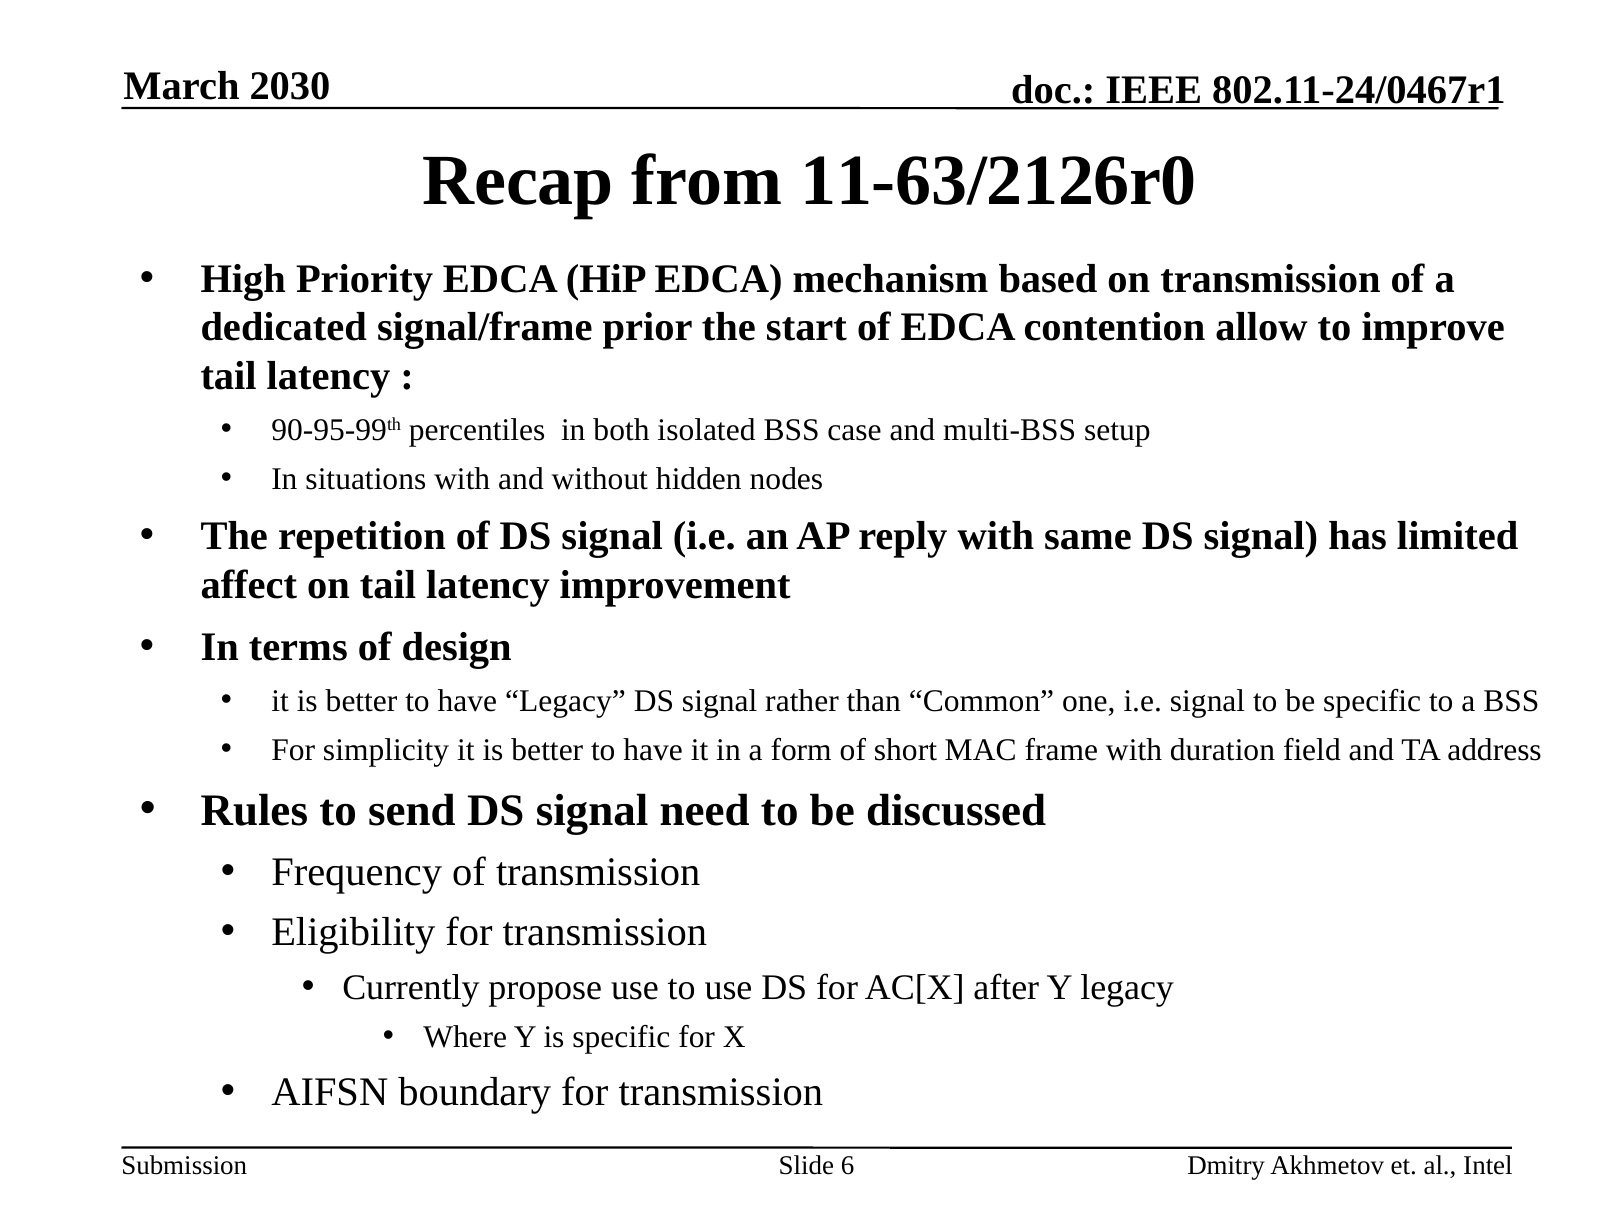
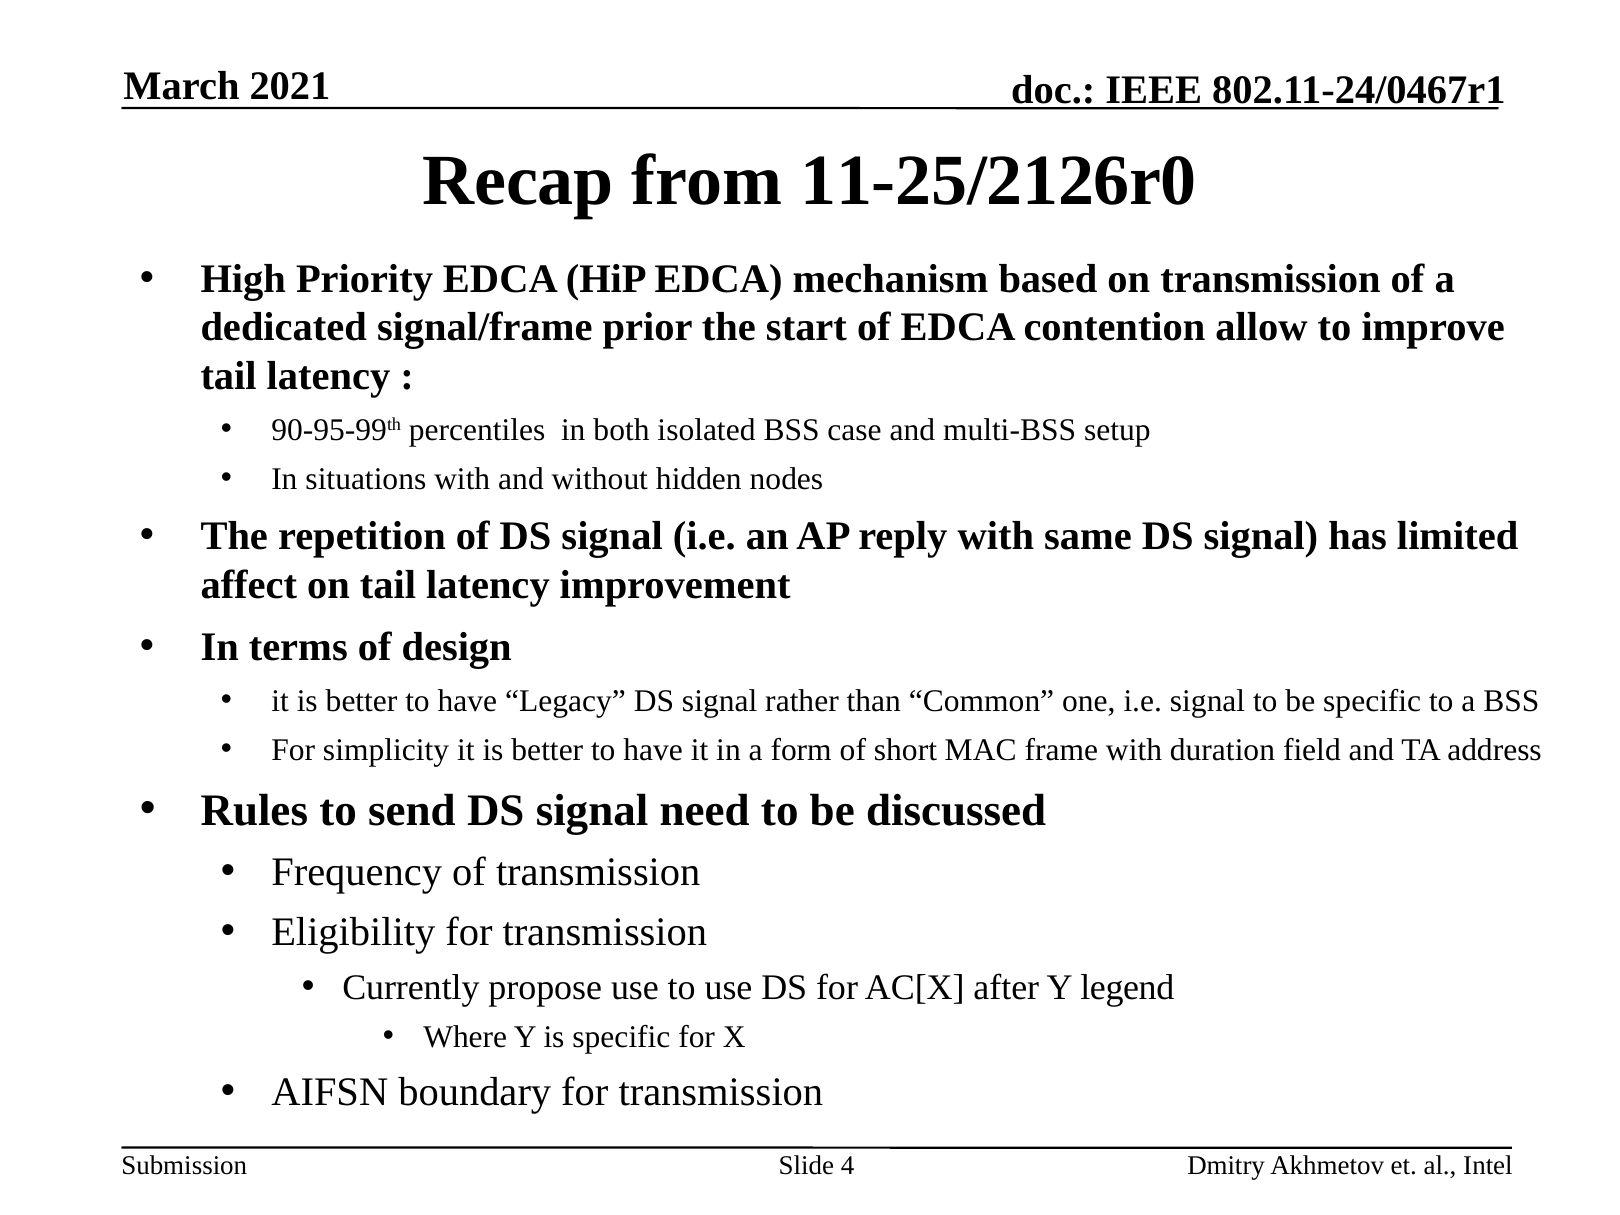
2030: 2030 -> 2021
11-63/2126r0: 11-63/2126r0 -> 11-25/2126r0
Y legacy: legacy -> legend
6: 6 -> 4
